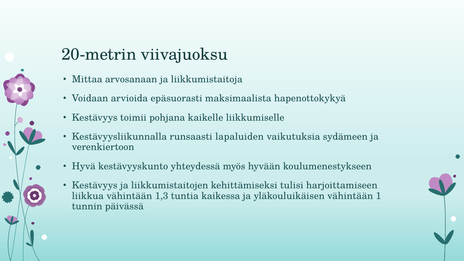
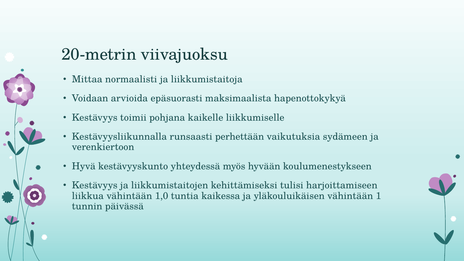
arvosanaan: arvosanaan -> normaalisti
lapaluiden: lapaluiden -> perhettään
1,3: 1,3 -> 1,0
